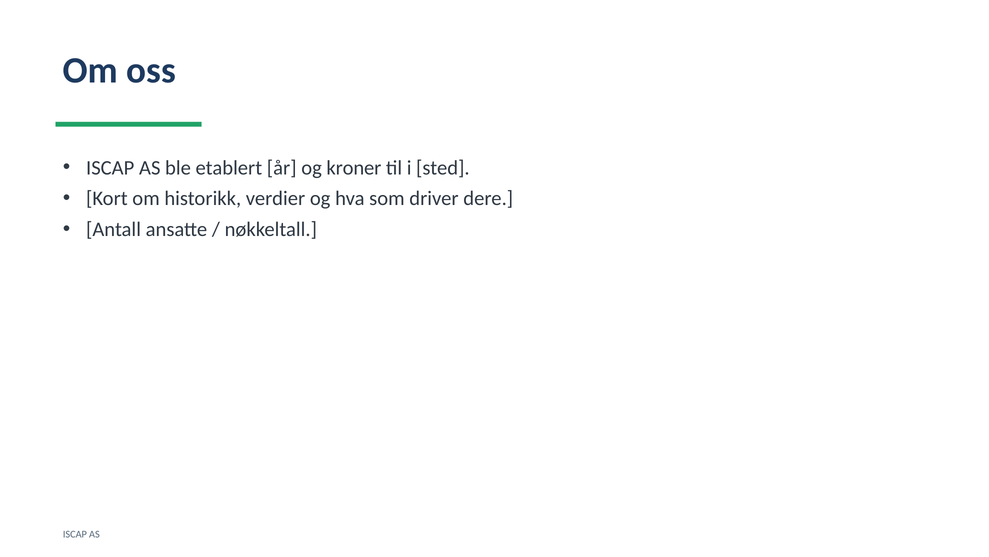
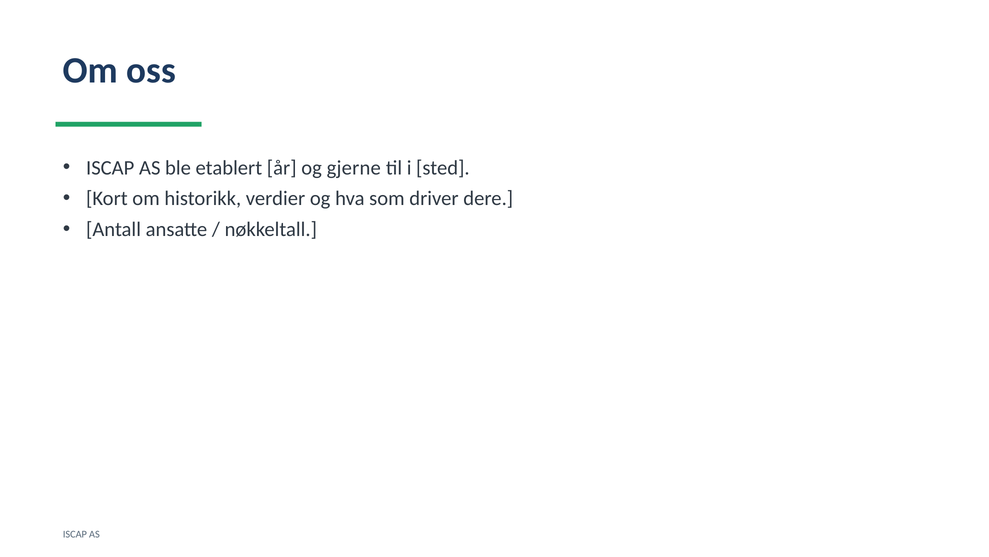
kroner: kroner -> gjerne
